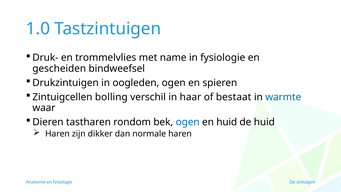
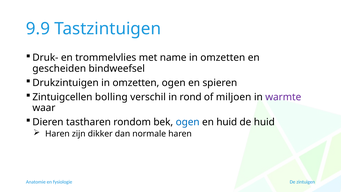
1.0: 1.0 -> 9.9
name in fysiologie: fysiologie -> omzetten
Drukzintuigen in oogleden: oogleden -> omzetten
haar: haar -> rond
bestaat: bestaat -> miljoen
warmte colour: blue -> purple
